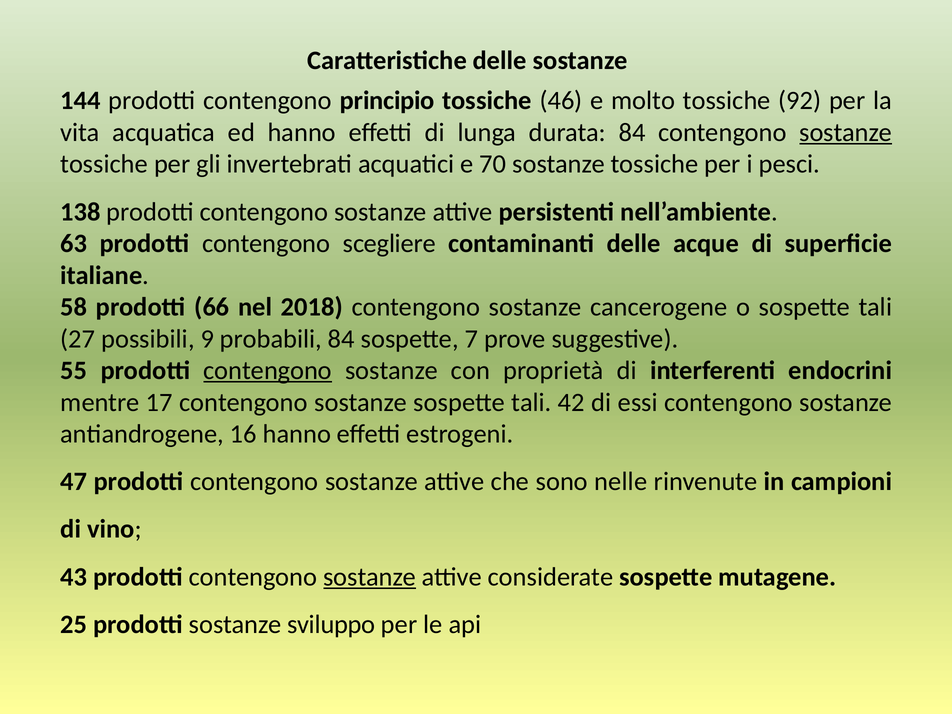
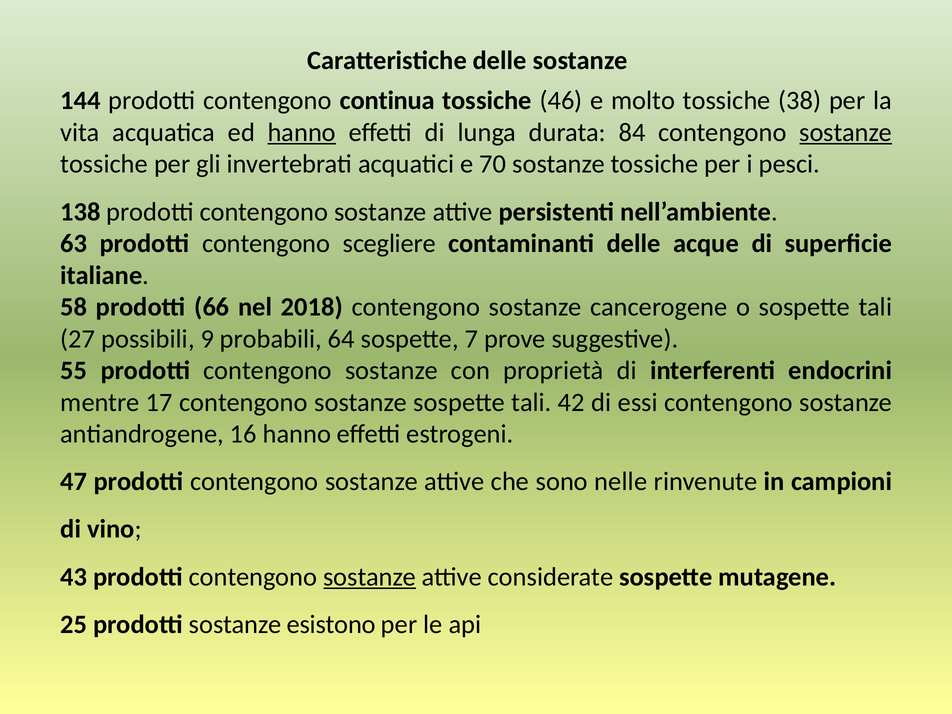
principio: principio -> continua
92: 92 -> 38
hanno at (302, 132) underline: none -> present
probabili 84: 84 -> 64
contengono at (268, 371) underline: present -> none
sviluppo: sviluppo -> esistono
